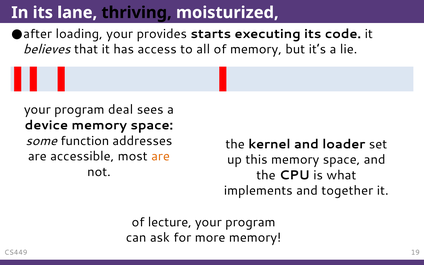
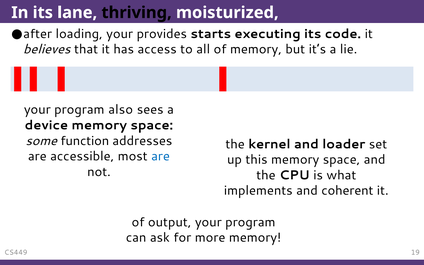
deal: deal -> also
are at (161, 156) colour: orange -> blue
together: together -> coherent
lecture: lecture -> output
